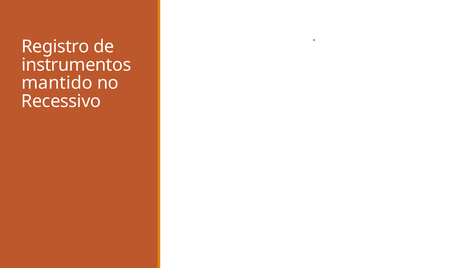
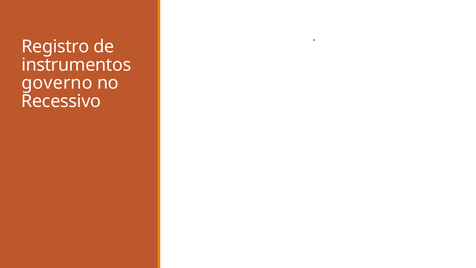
mantido: mantido -> governo
